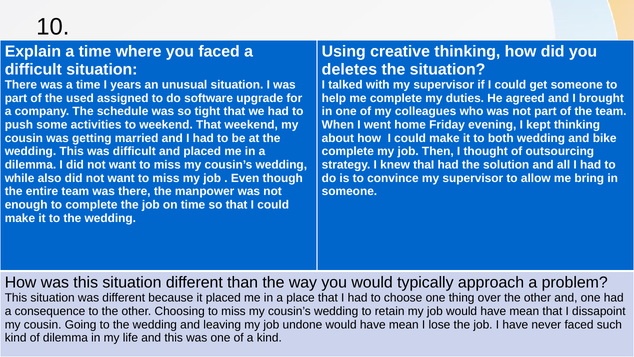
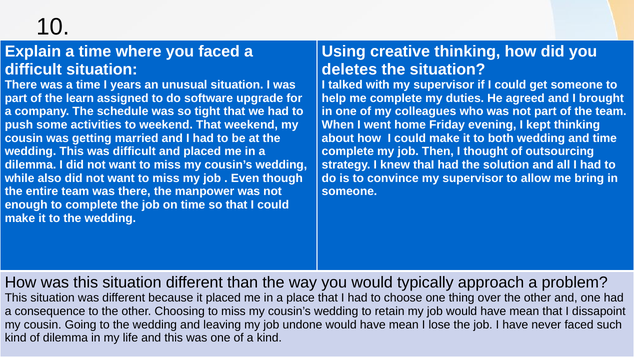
used: used -> learn
and bike: bike -> time
